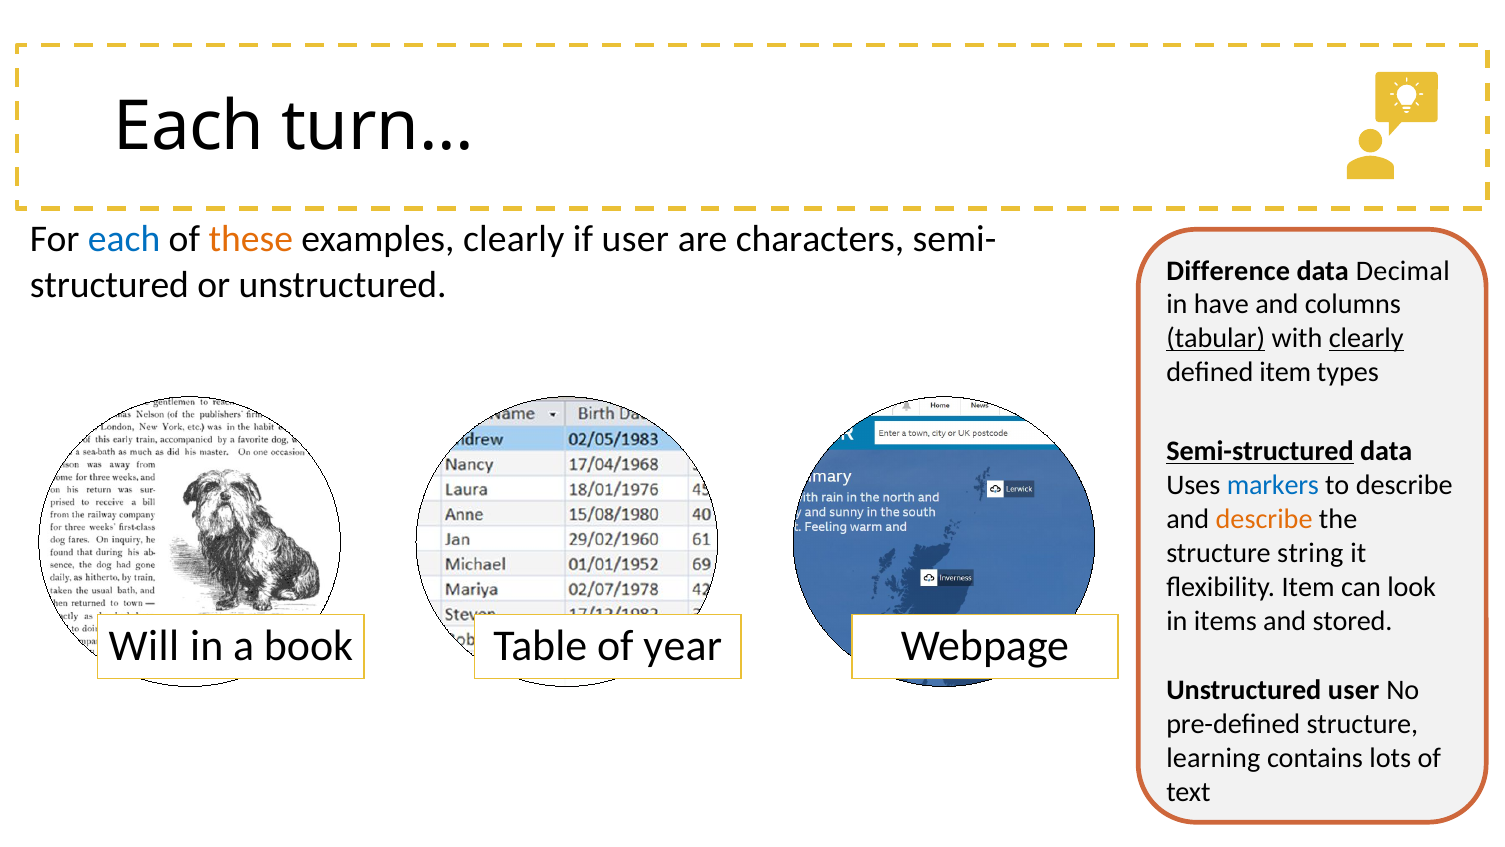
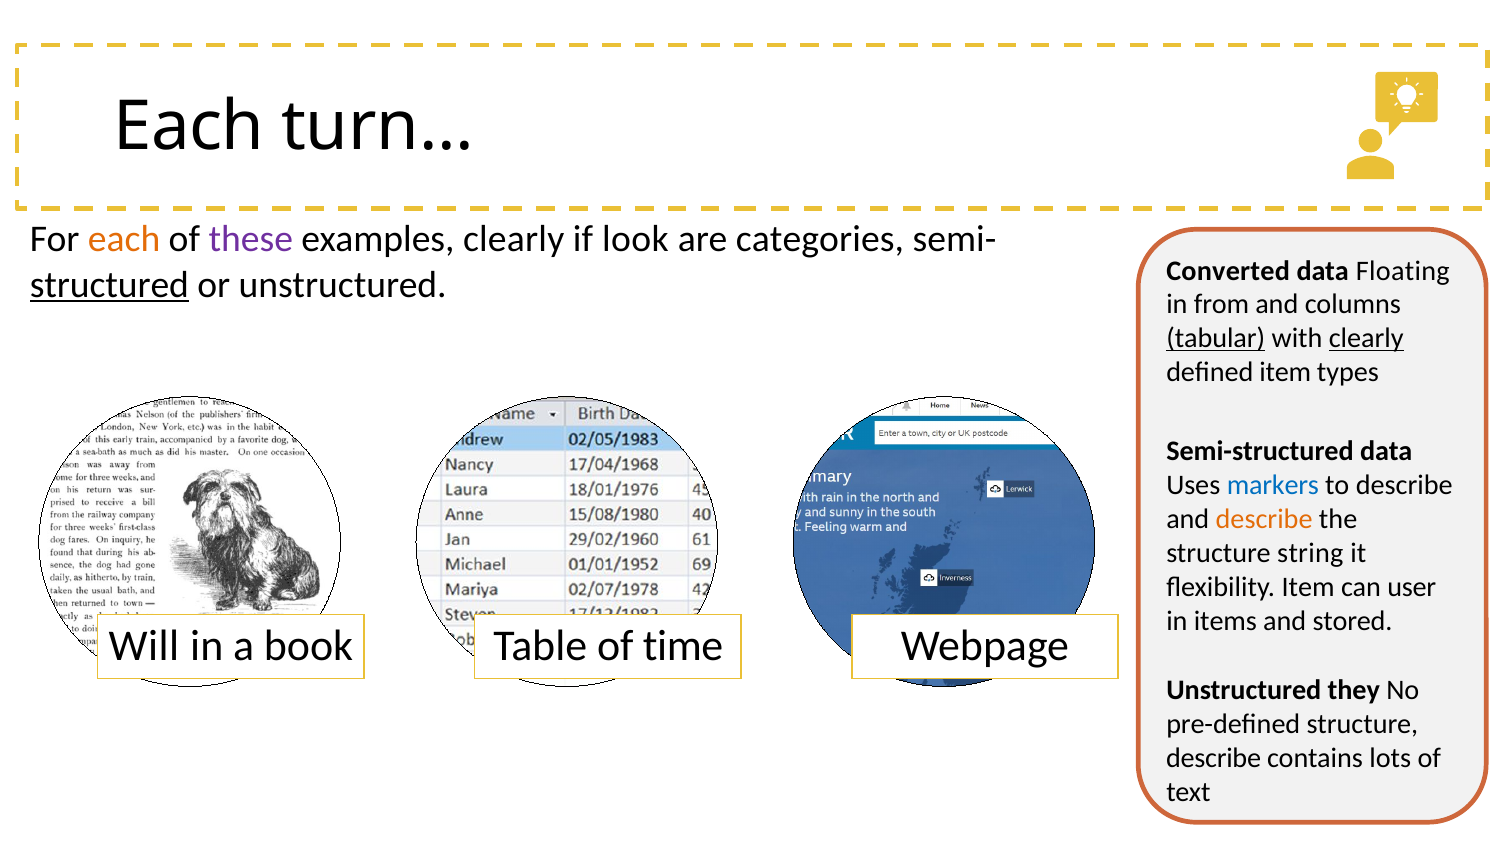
each at (124, 239) colour: blue -> orange
these colour: orange -> purple
if user: user -> look
characters: characters -> categories
structured underline: none -> present
Difference: Difference -> Converted
Decimal: Decimal -> Floating
have: have -> from
Semi-structured underline: present -> none
look: look -> user
year: year -> time
Unstructured user: user -> they
learning at (1213, 758): learning -> describe
